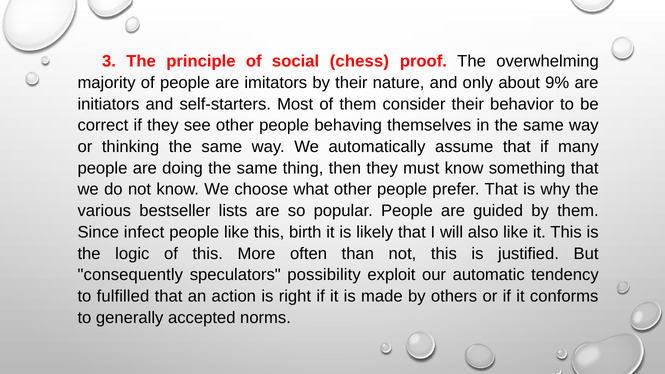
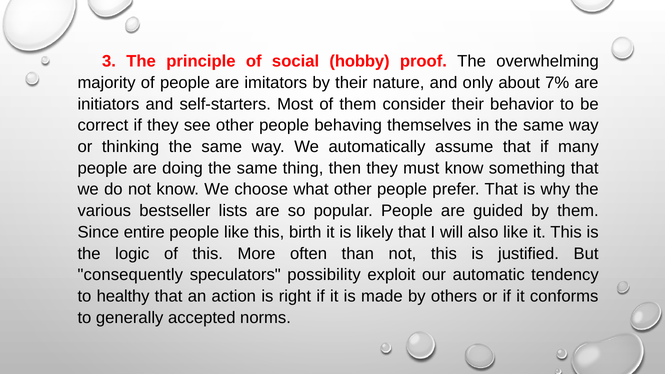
chess: chess -> hobby
9%: 9% -> 7%
infect: infect -> entire
fulfilled: fulfilled -> healthy
